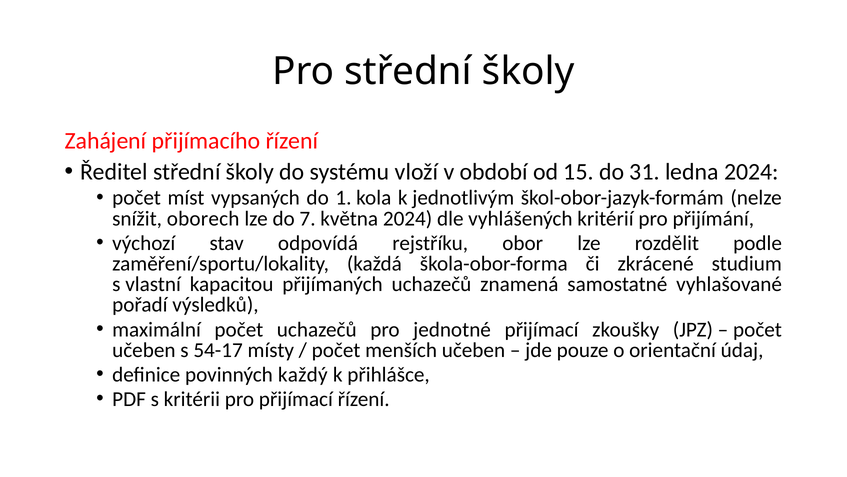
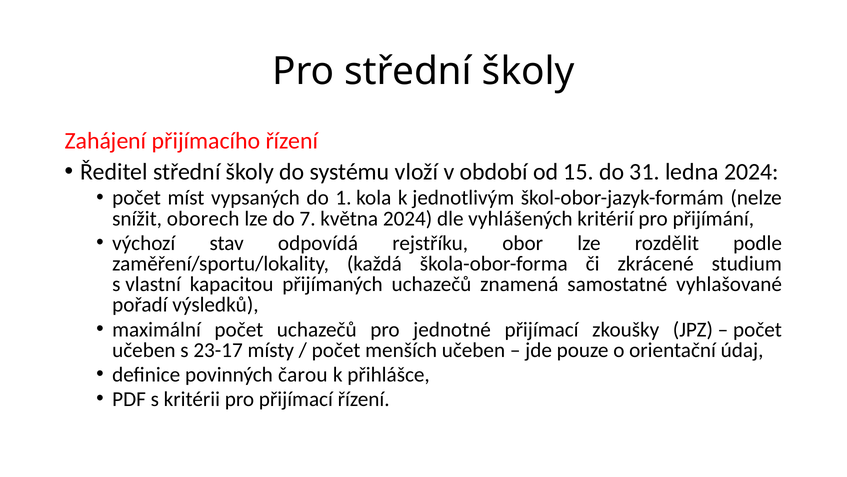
54-17: 54-17 -> 23-17
každý: každý -> čarou
